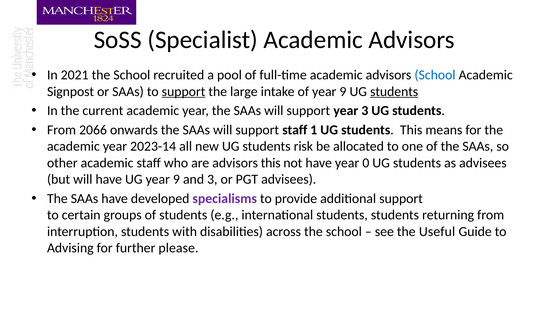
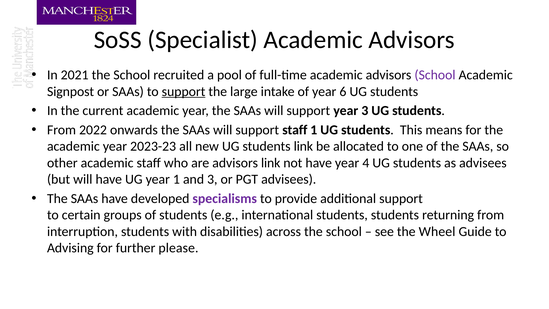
School at (435, 75) colour: blue -> purple
of year 9: 9 -> 6
students at (394, 91) underline: present -> none
2066: 2066 -> 2022
2023-14: 2023-14 -> 2023-23
students risk: risk -> link
advisors this: this -> link
0: 0 -> 4
UG year 9: 9 -> 1
Useful: Useful -> Wheel
